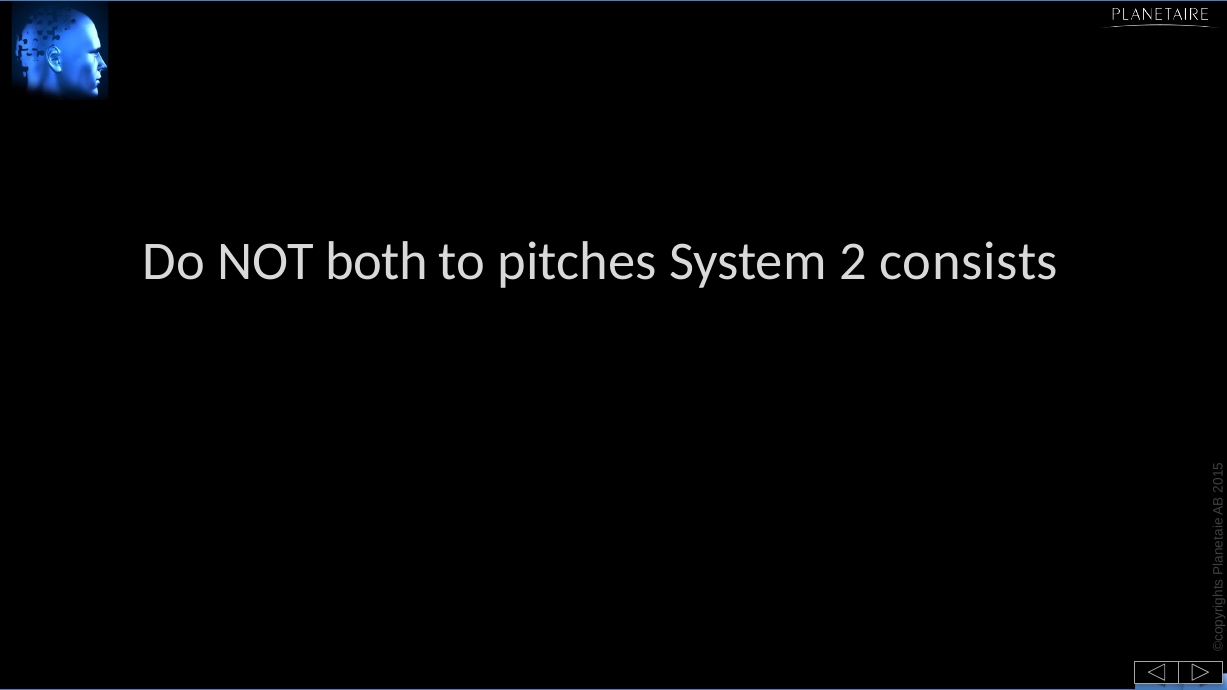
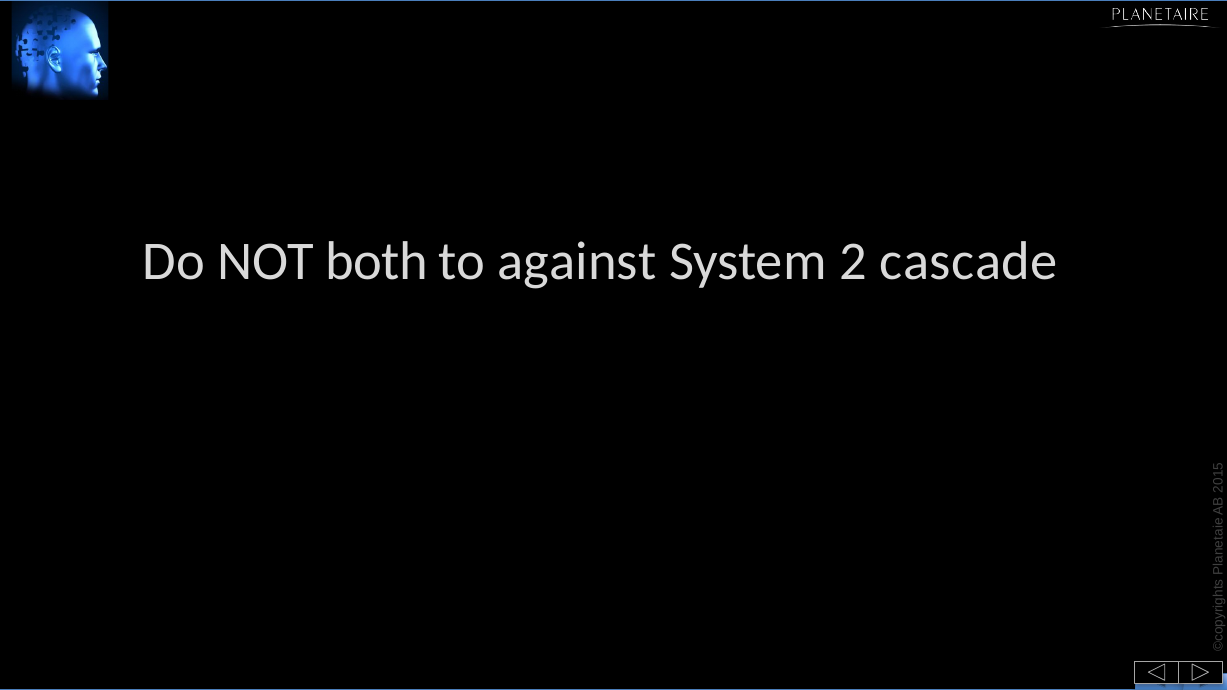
pitches: pitches -> against
consists: consists -> cascade
